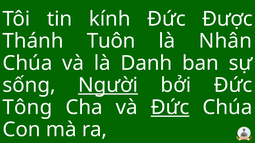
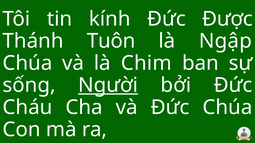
Nhân: Nhân -> Ngập
Danh: Danh -> Chim
Tông: Tông -> Cháu
Đức at (170, 108) underline: present -> none
